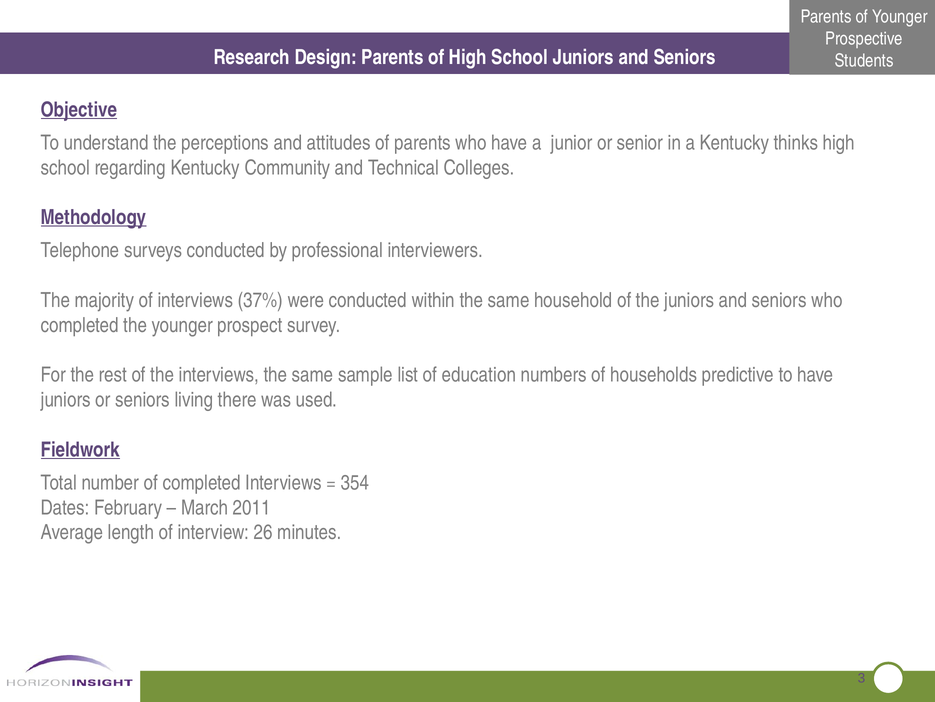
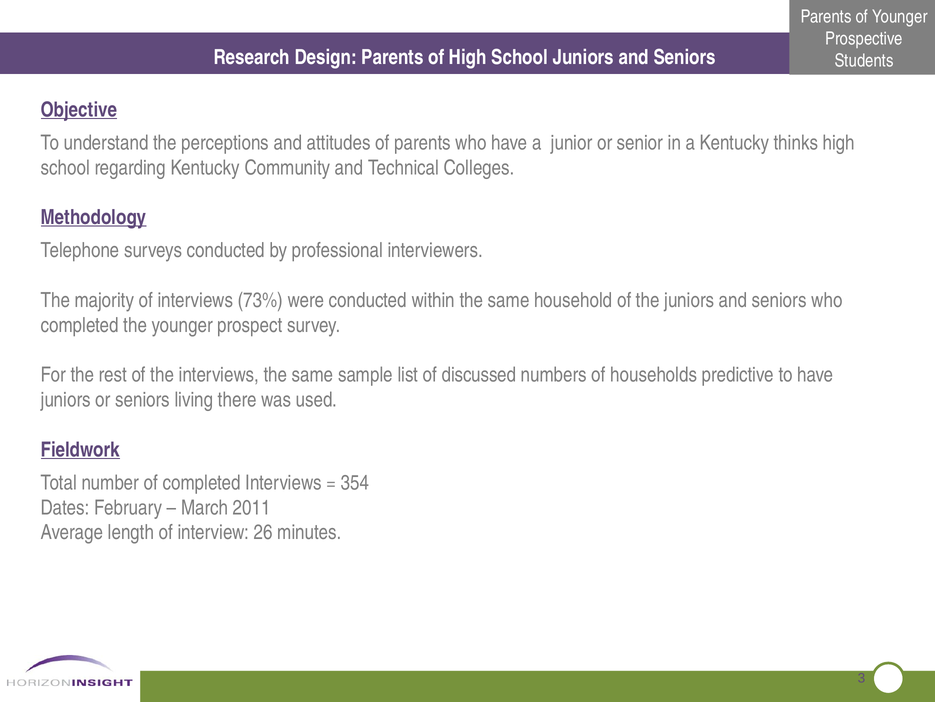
37%: 37% -> 73%
education: education -> discussed
